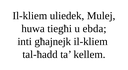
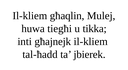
uliedek: uliedek -> għaqlin
ebda: ebda -> tikka
kellem: kellem -> jbierek
